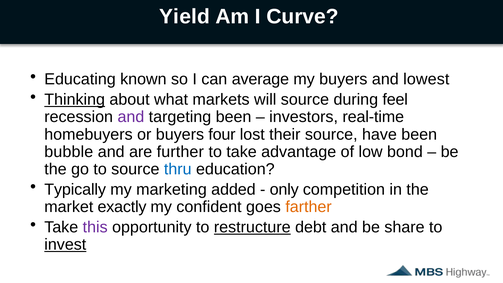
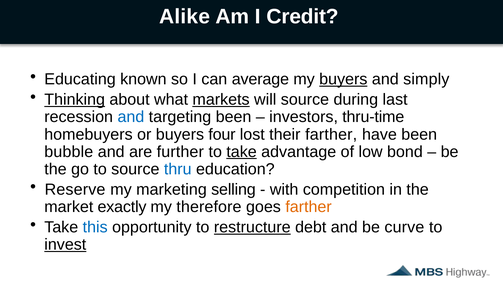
Yield: Yield -> Alike
Curve: Curve -> Credit
buyers at (343, 79) underline: none -> present
lowest: lowest -> simply
markets underline: none -> present
feel: feel -> last
and at (131, 117) colour: purple -> blue
real-time: real-time -> thru-time
their source: source -> farther
take at (242, 152) underline: none -> present
Typically: Typically -> Reserve
added: added -> selling
only: only -> with
confident: confident -> therefore
this colour: purple -> blue
share: share -> curve
